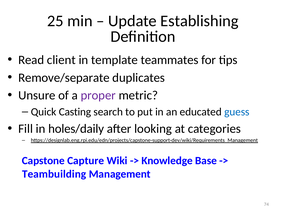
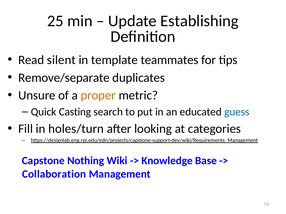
client: client -> silent
proper colour: purple -> orange
holes/daily: holes/daily -> holes/turn
Capture: Capture -> Nothing
Teambuilding: Teambuilding -> Collaboration
